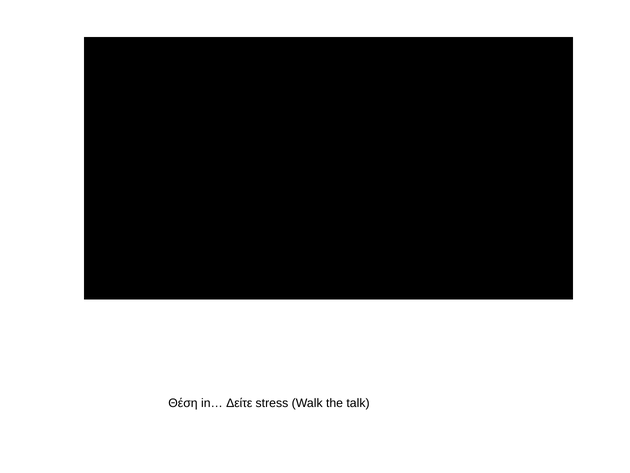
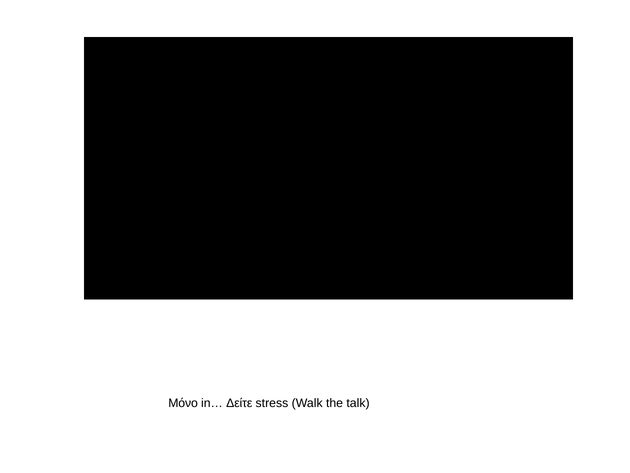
Θέση: Θέση -> Μόνο
